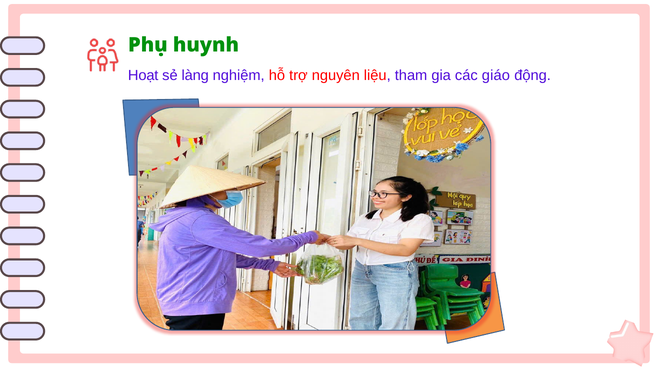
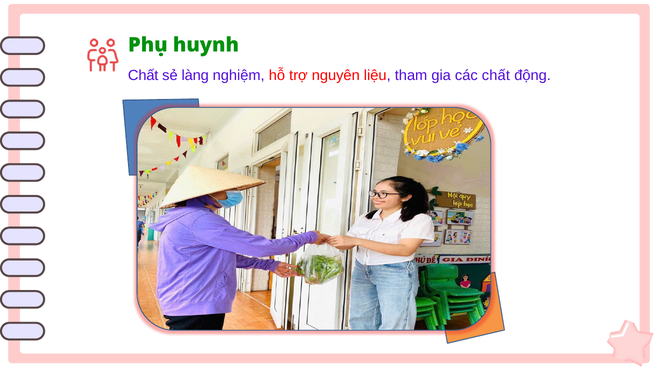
Hoạt at (143, 76): Hoạt -> Chất
các giáo: giáo -> chất
